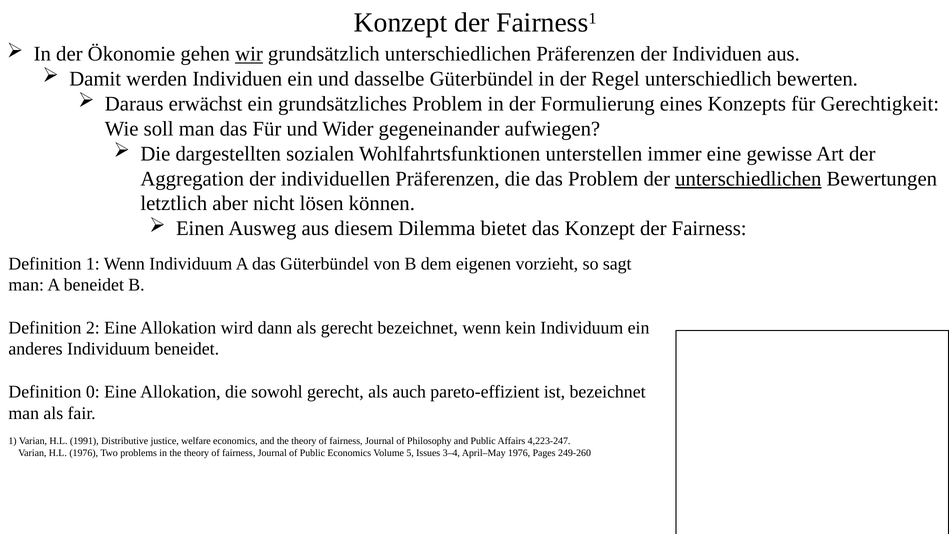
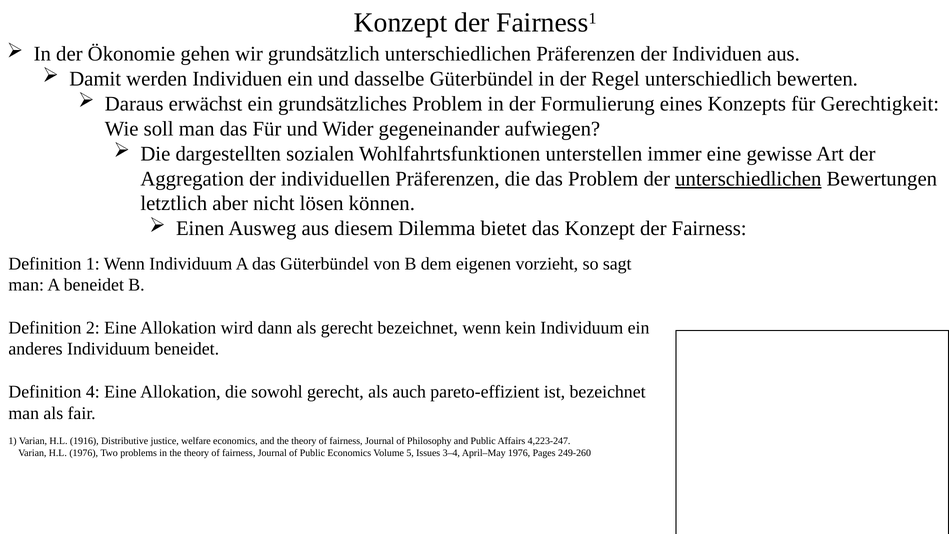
wir underline: present -> none
0: 0 -> 4
1991: 1991 -> 1916
